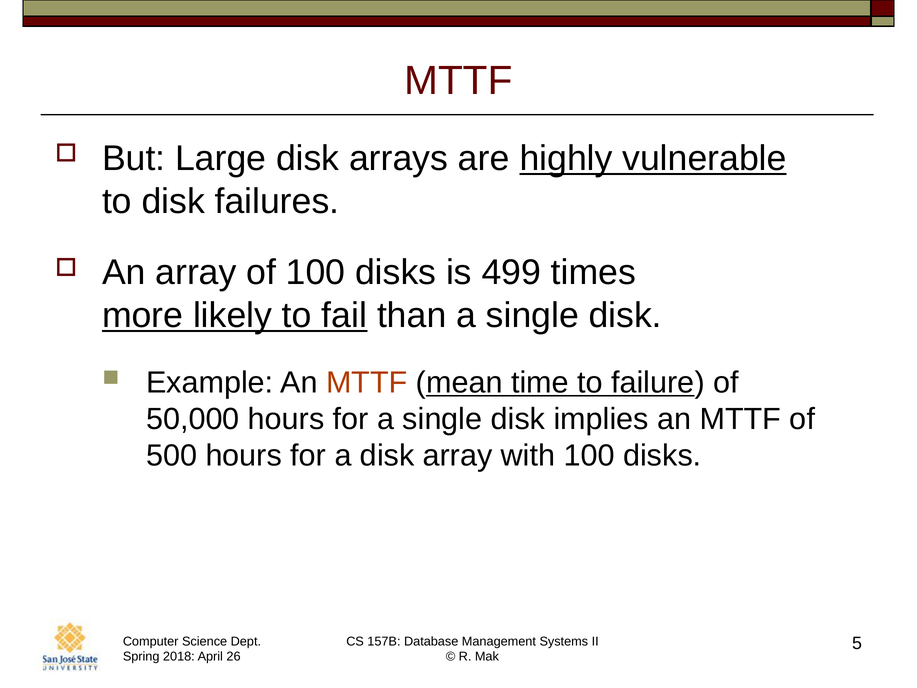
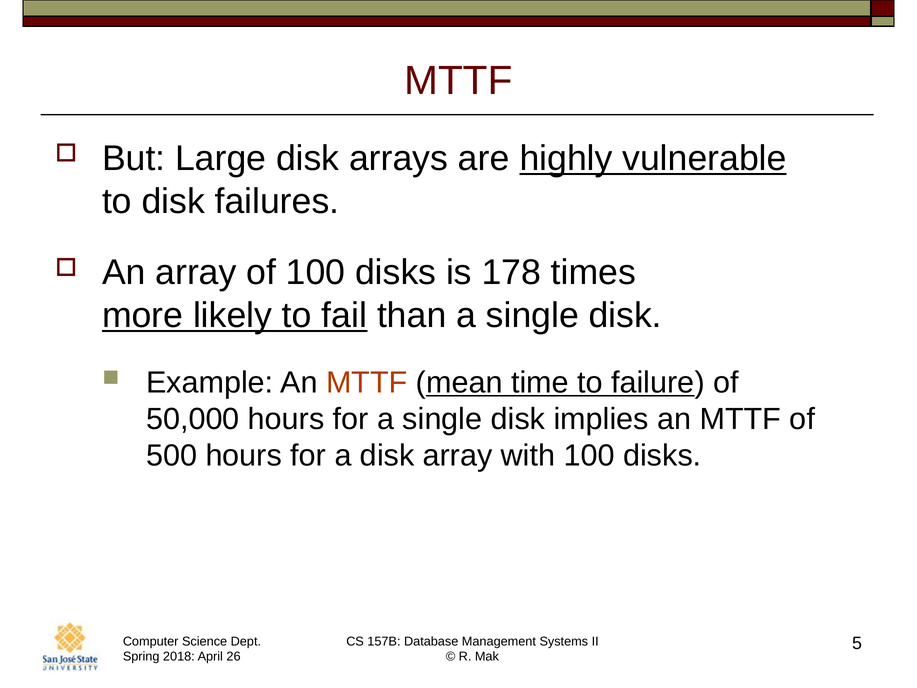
499: 499 -> 178
